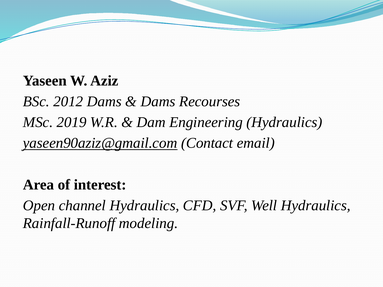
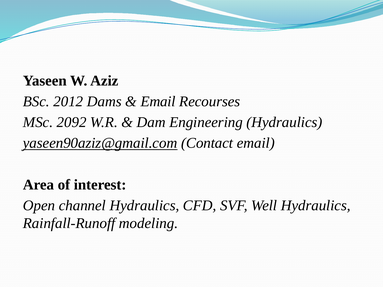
Dams at (158, 102): Dams -> Email
2019: 2019 -> 2092
